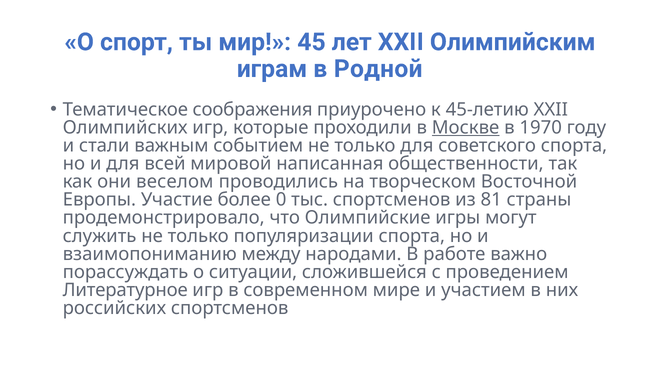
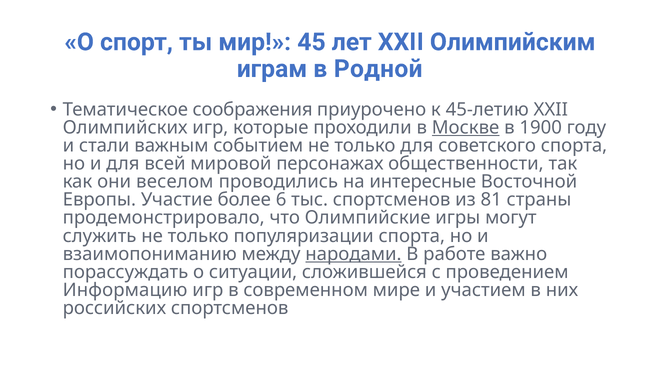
1970: 1970 -> 1900
написанная: написанная -> персонажах
творческом: творческом -> интересные
0: 0 -> 6
народами underline: none -> present
Литературное: Литературное -> Информацию
